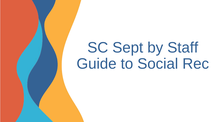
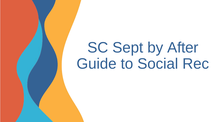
Staff: Staff -> After
